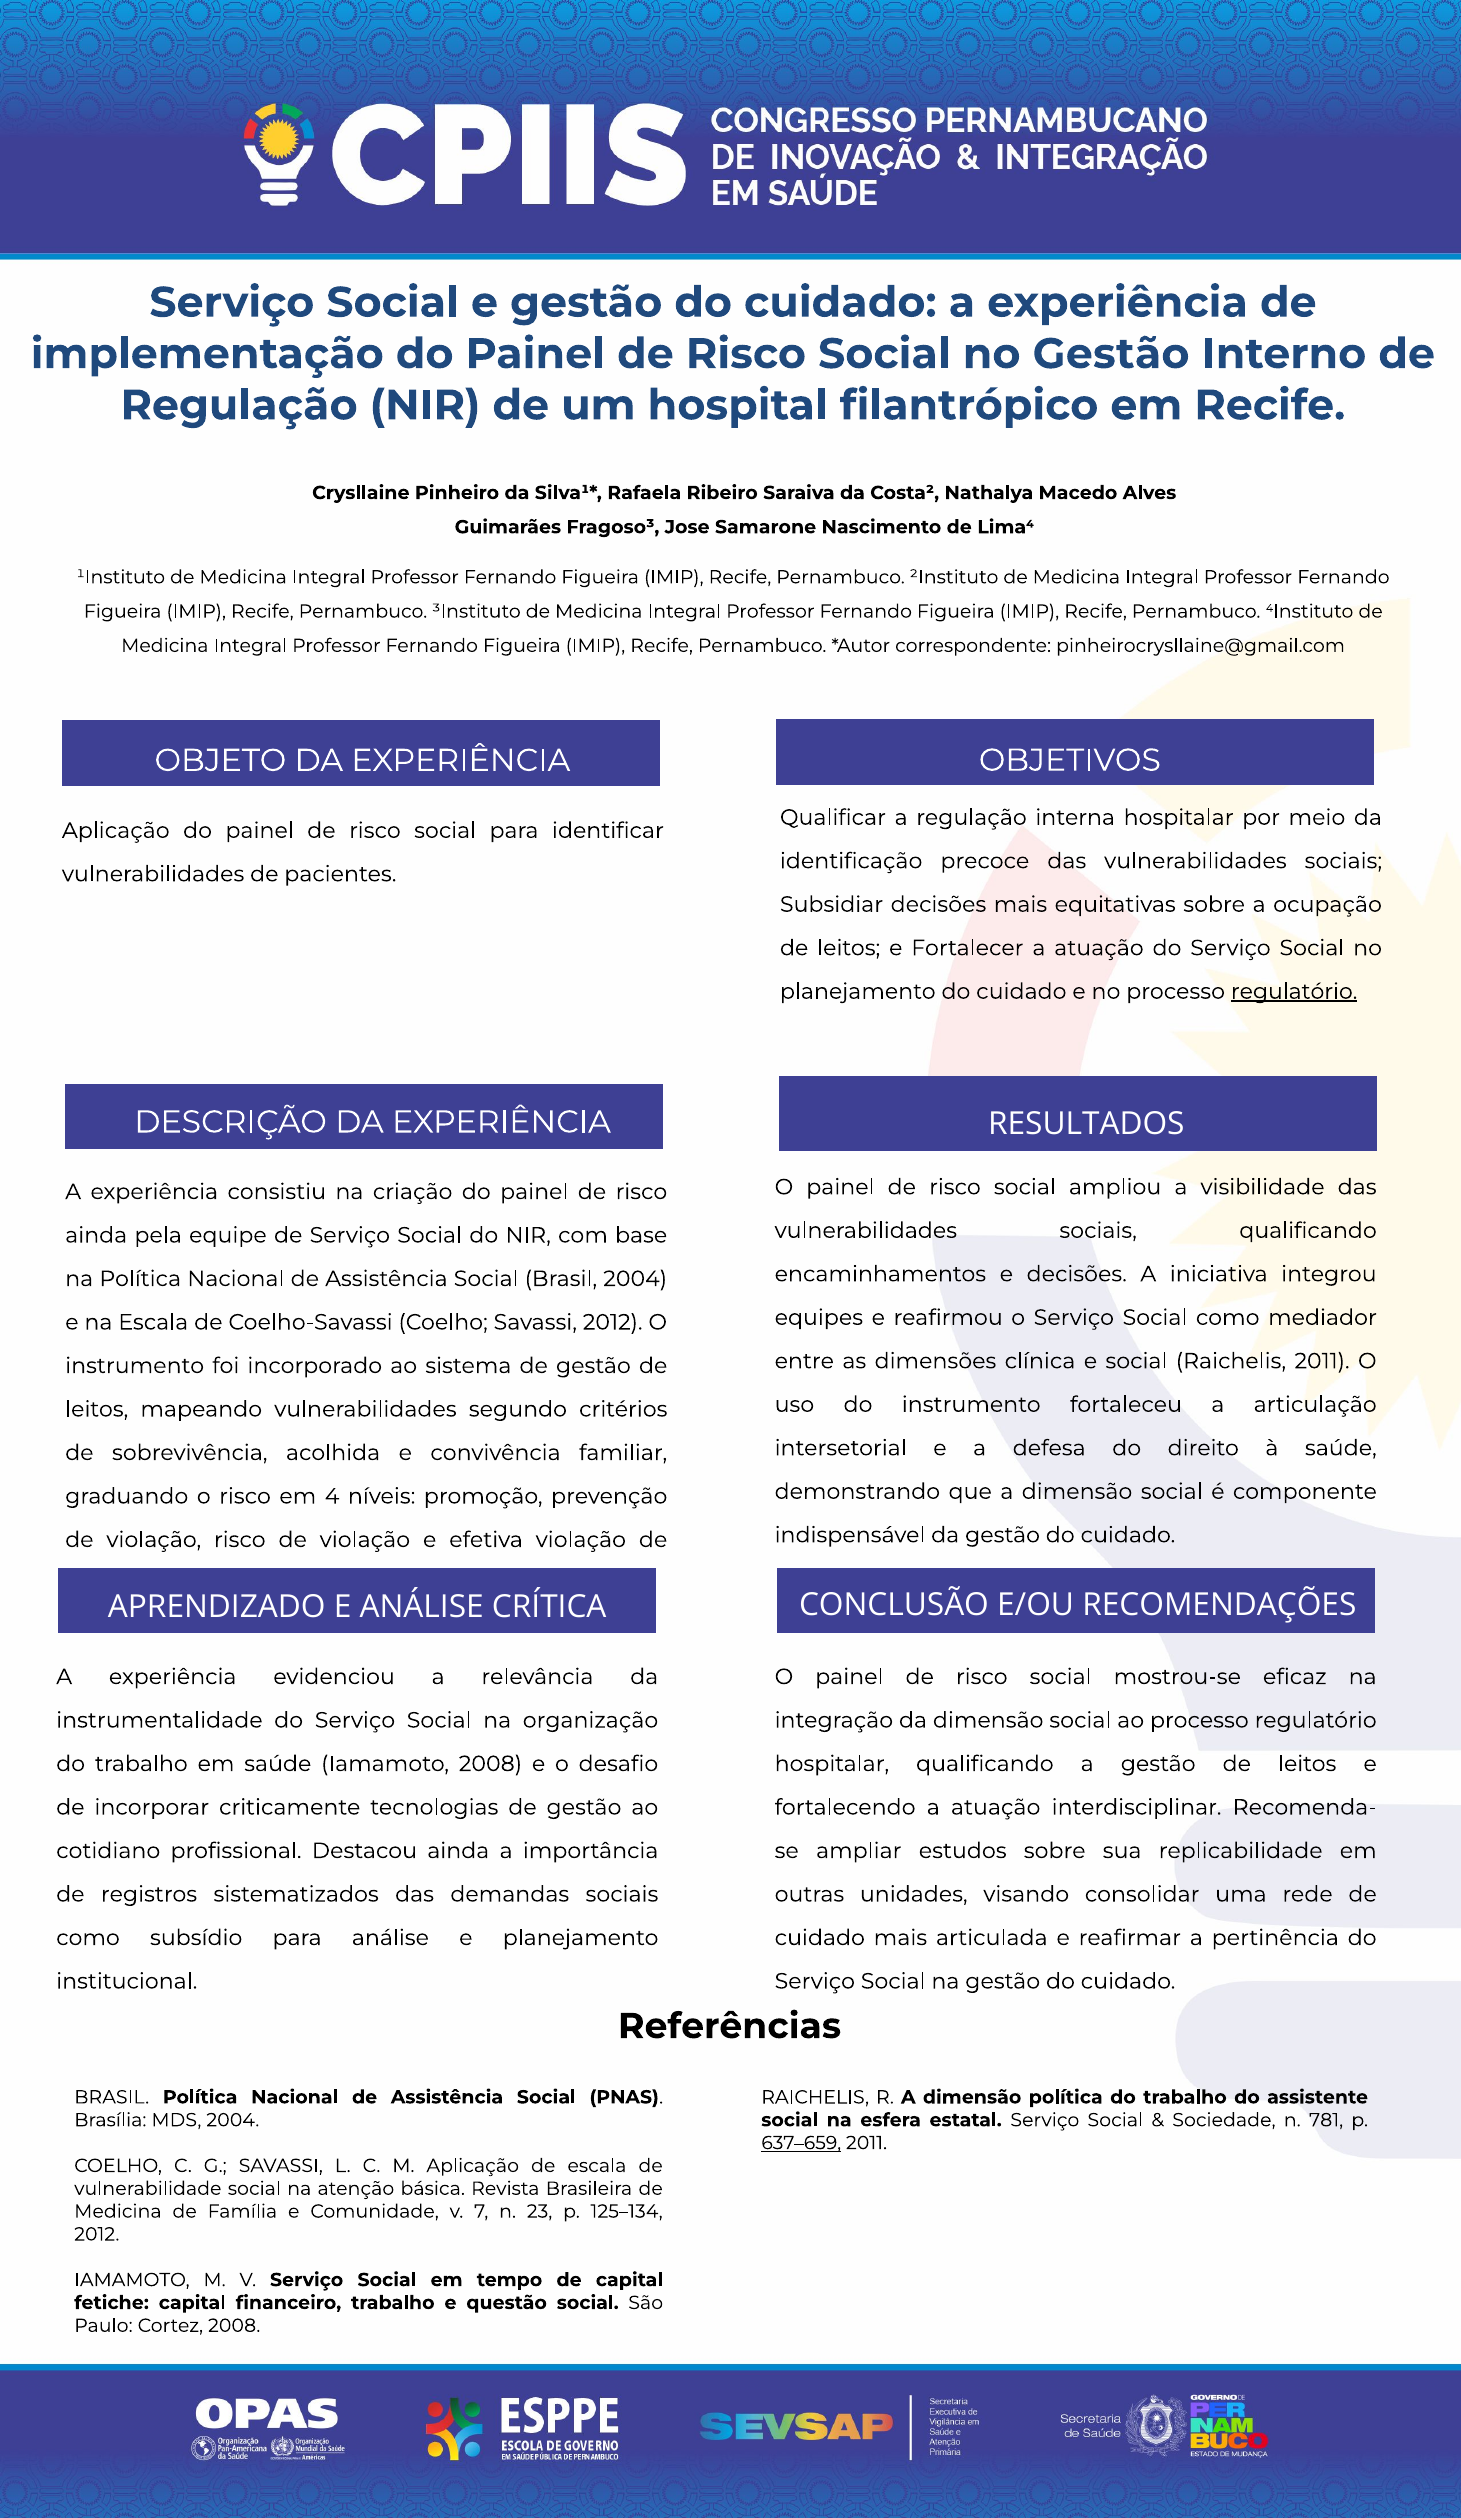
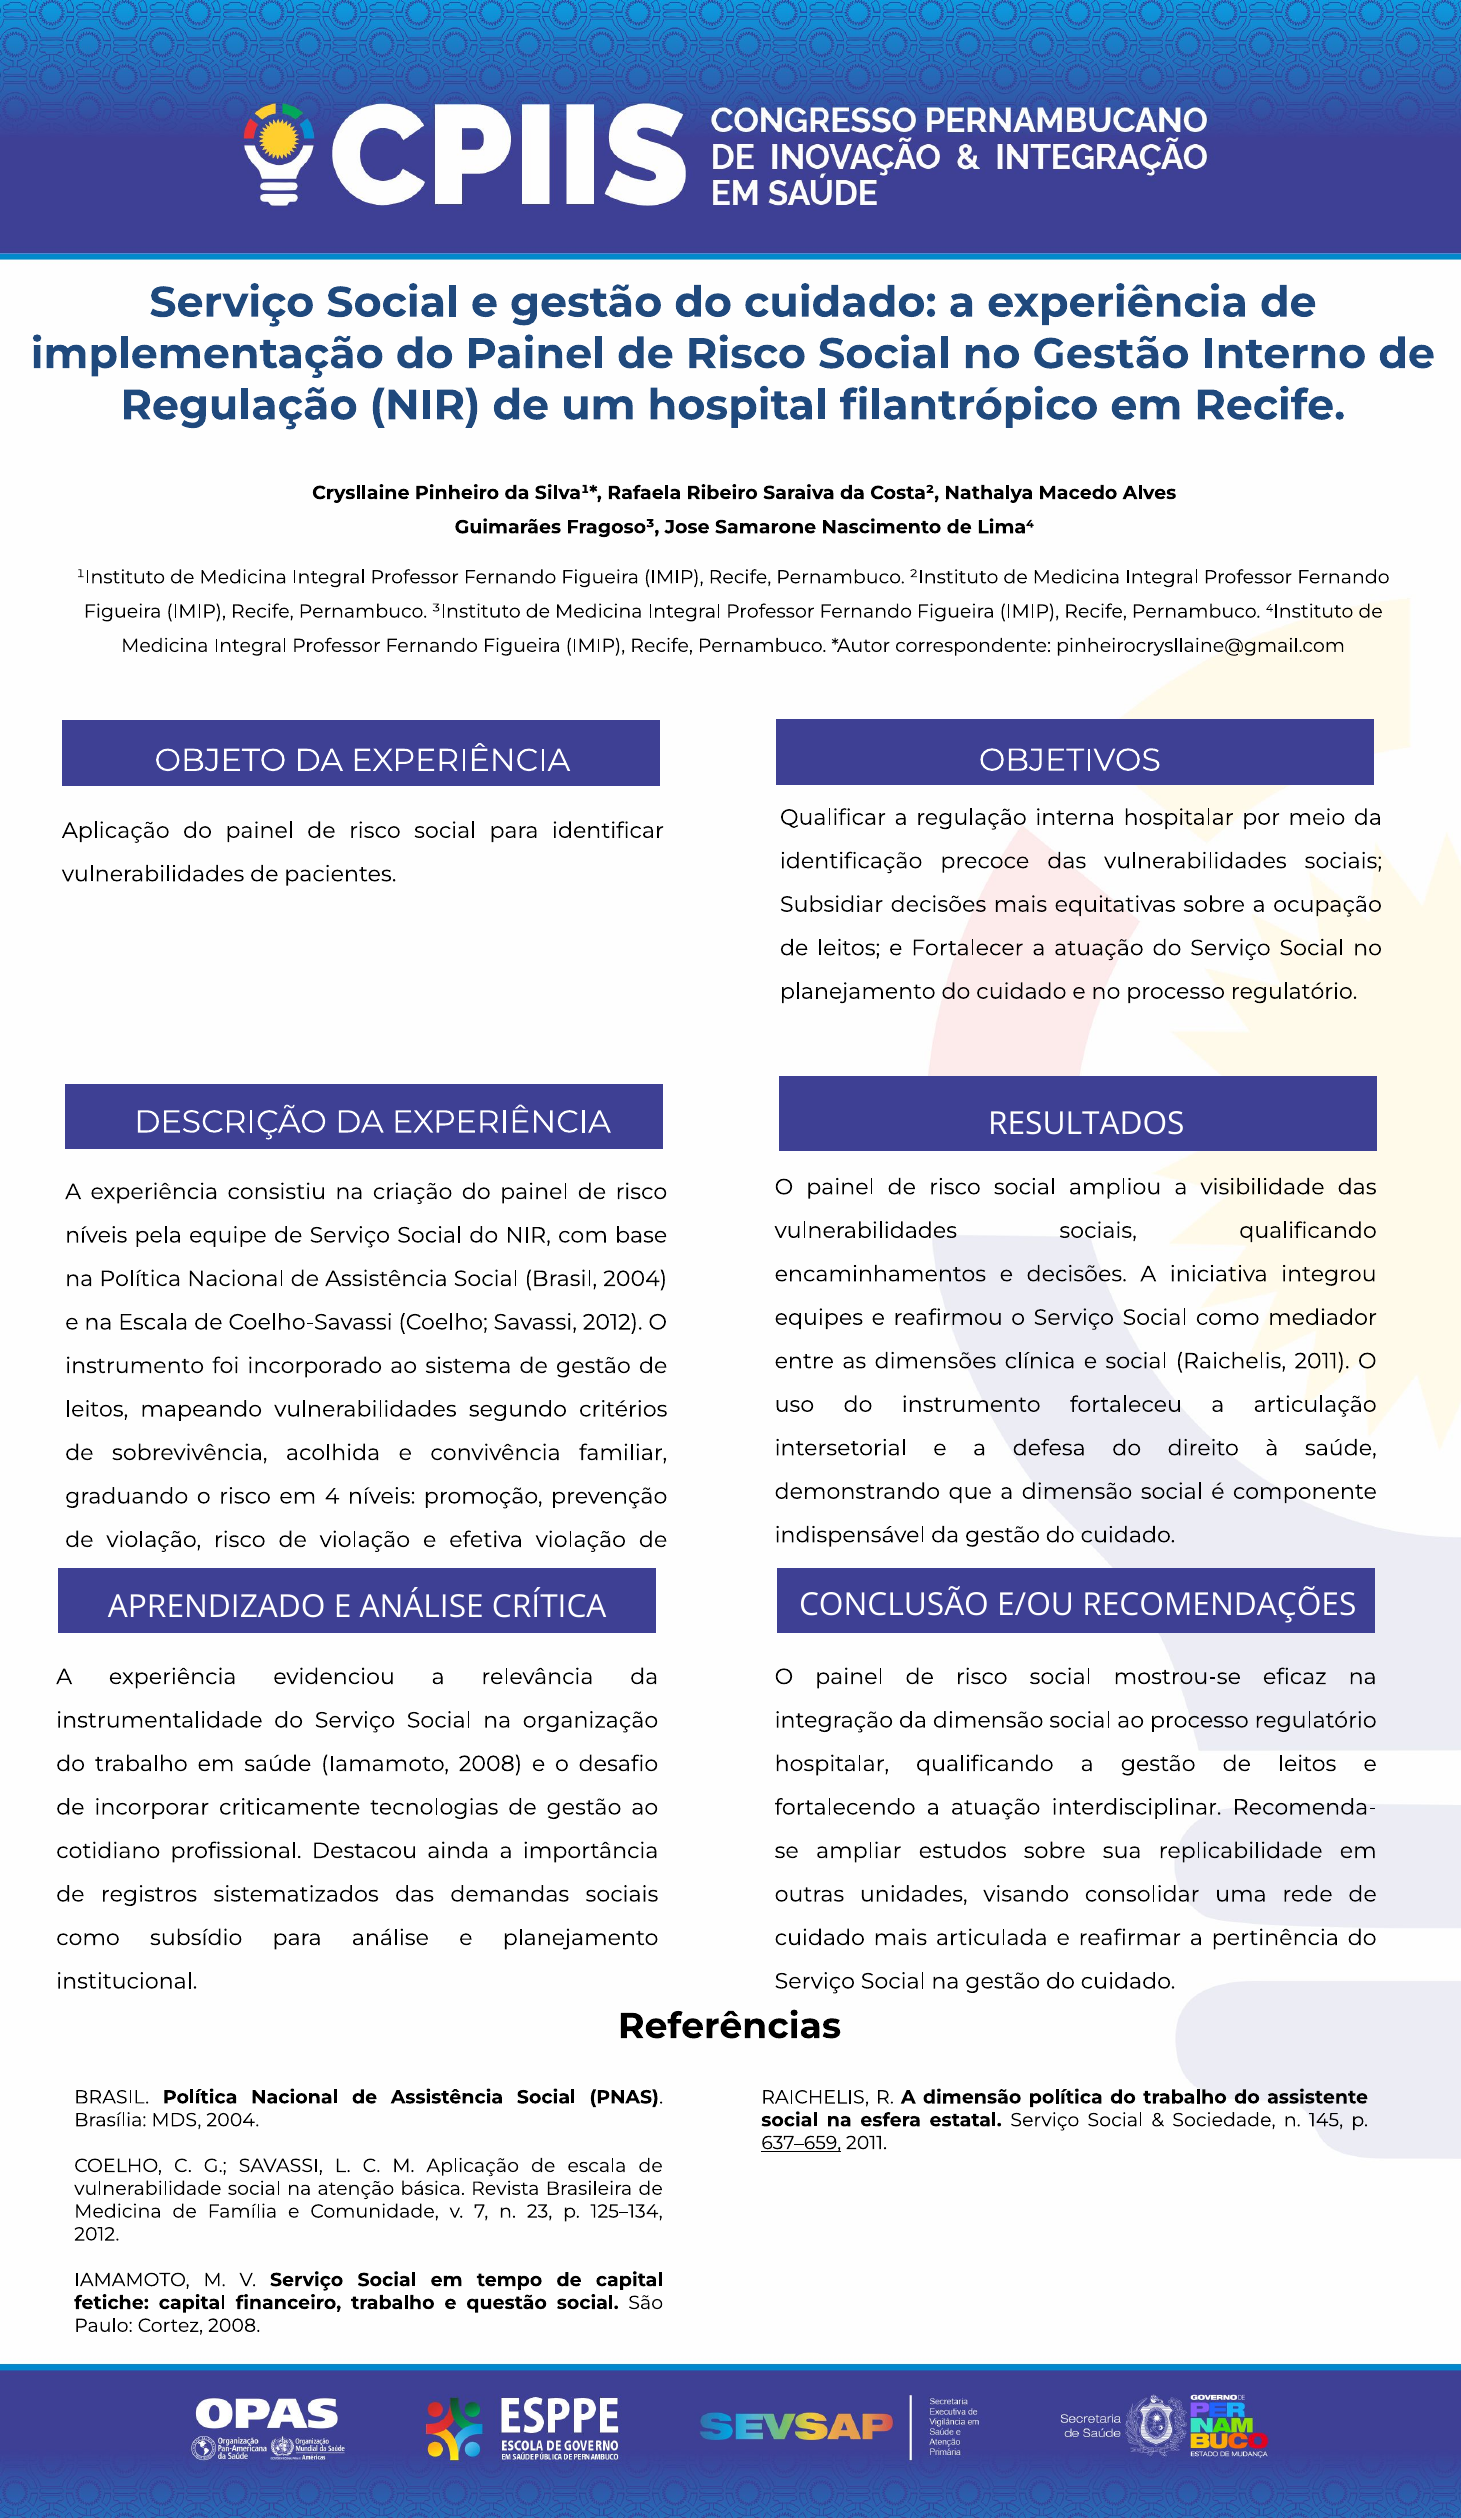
regulatório at (1294, 991) underline: present -> none
ainda at (96, 1235): ainda -> níveis
781: 781 -> 145
